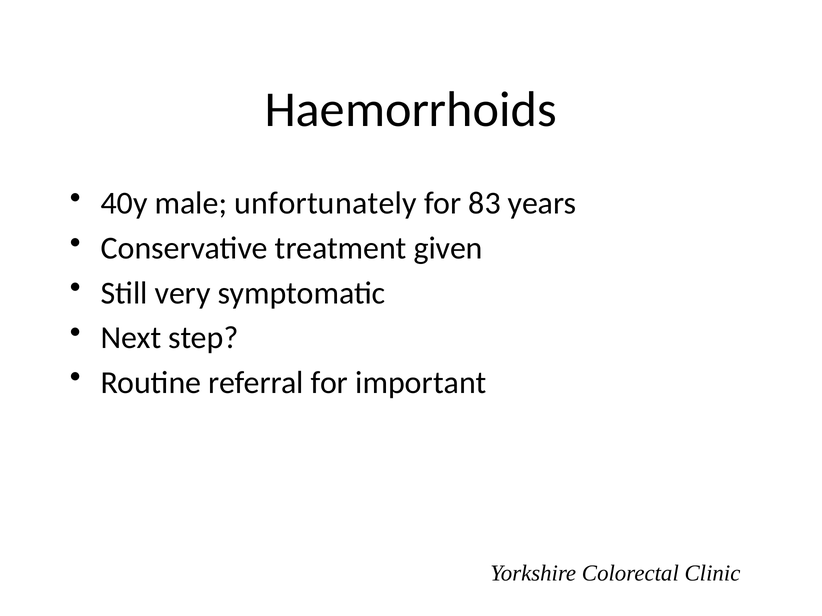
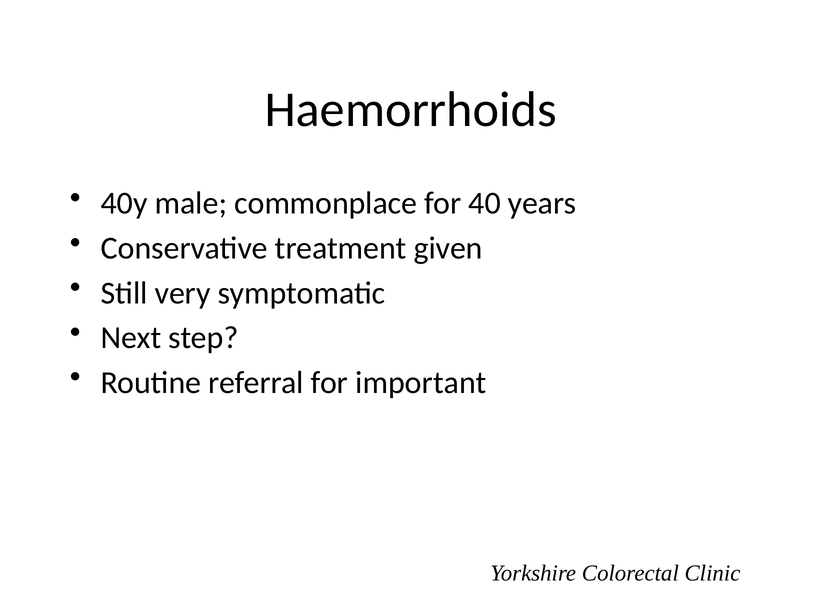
unfortunately: unfortunately -> commonplace
83: 83 -> 40
